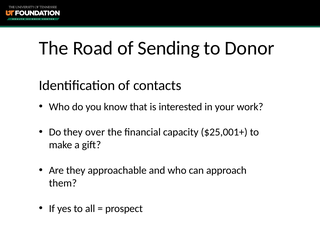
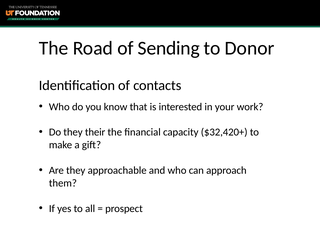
over: over -> their
$25,001+: $25,001+ -> $32,420+
